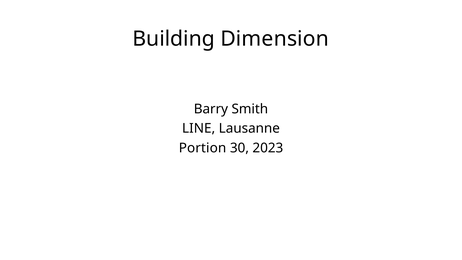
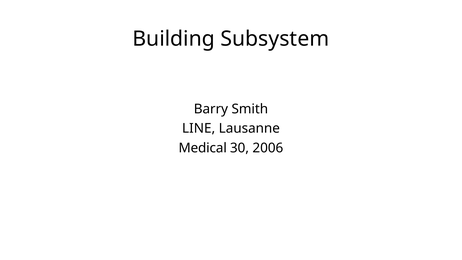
Dimension: Dimension -> Subsystem
Portion: Portion -> Medical
2023: 2023 -> 2006
